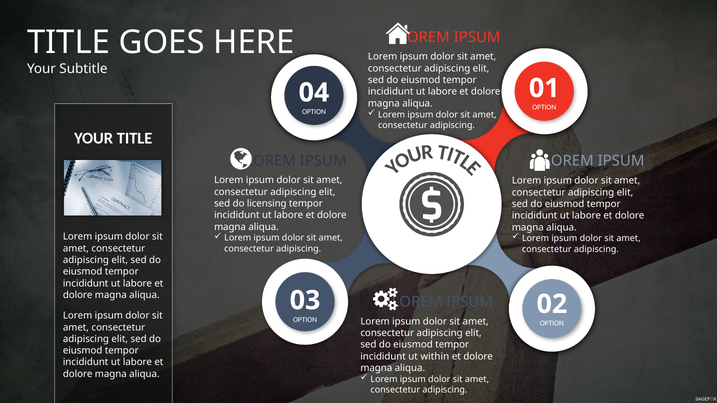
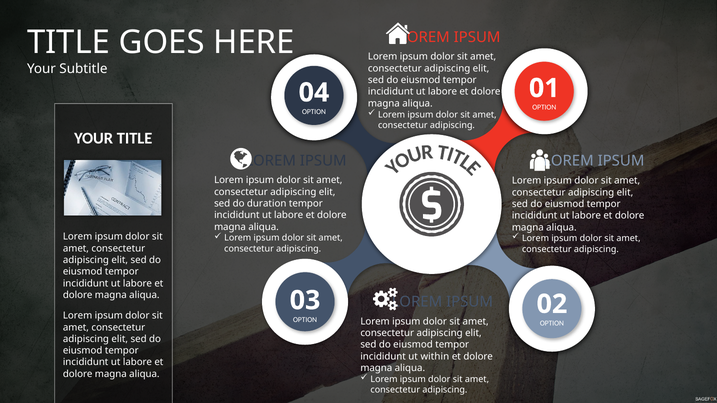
licensing: licensing -> duration
